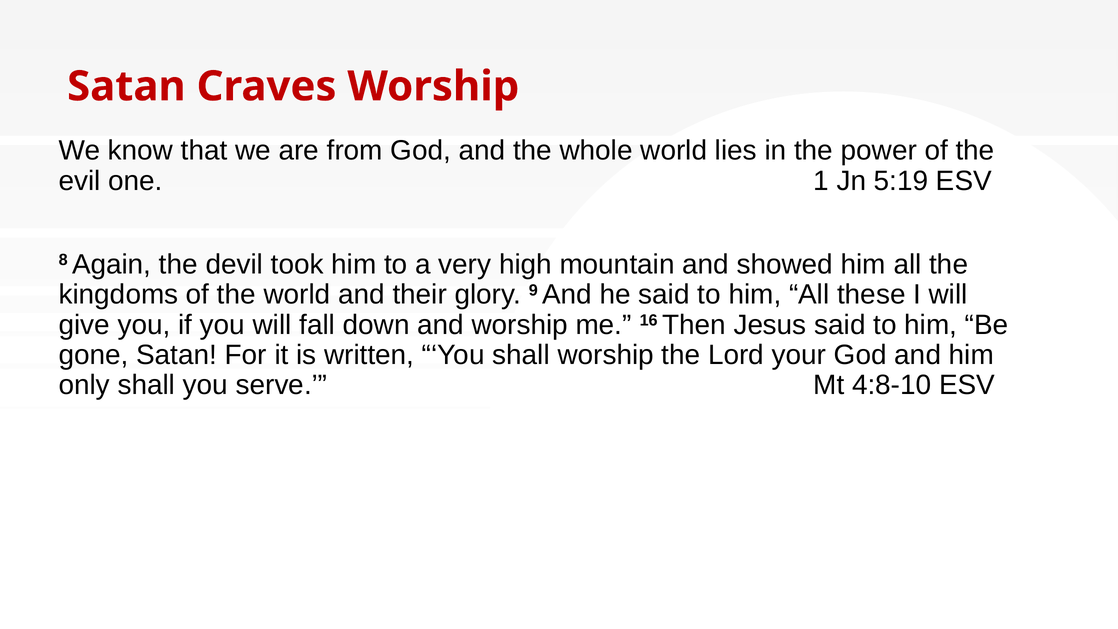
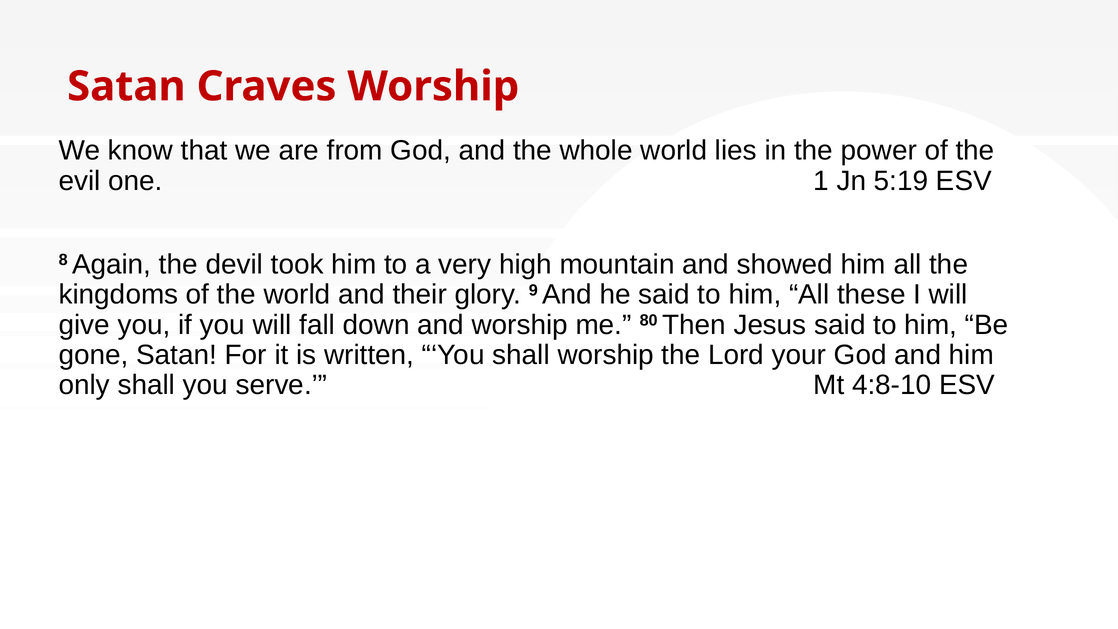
16: 16 -> 80
